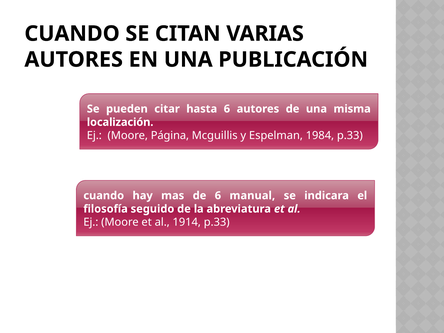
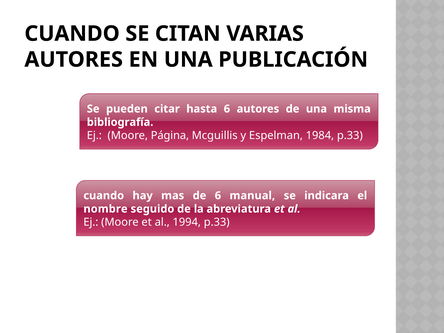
localización: localización -> bibliografía
filosofía: filosofía -> nombre
1914: 1914 -> 1994
